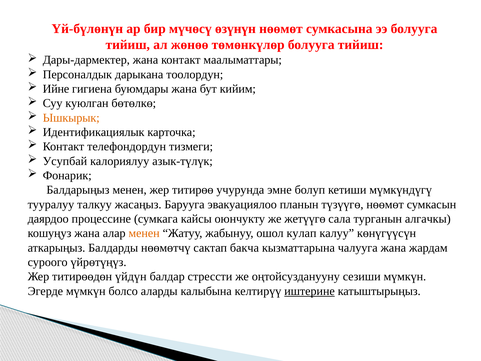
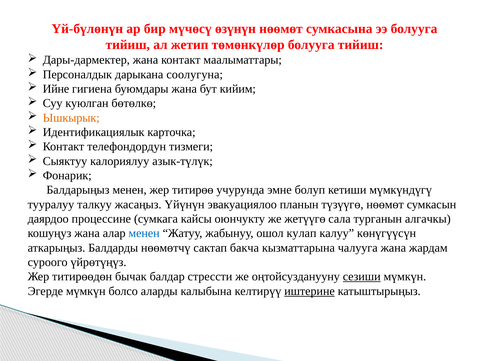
жөнөө: жөнөө -> жетип
тоолордун: тоолордун -> соолугуна
Усупбай: Усупбай -> Сыяктуу
Барууга: Барууга -> Үйүнүн
менен at (144, 233) colour: orange -> blue
үйдүн: үйдүн -> бычак
сезиши underline: none -> present
